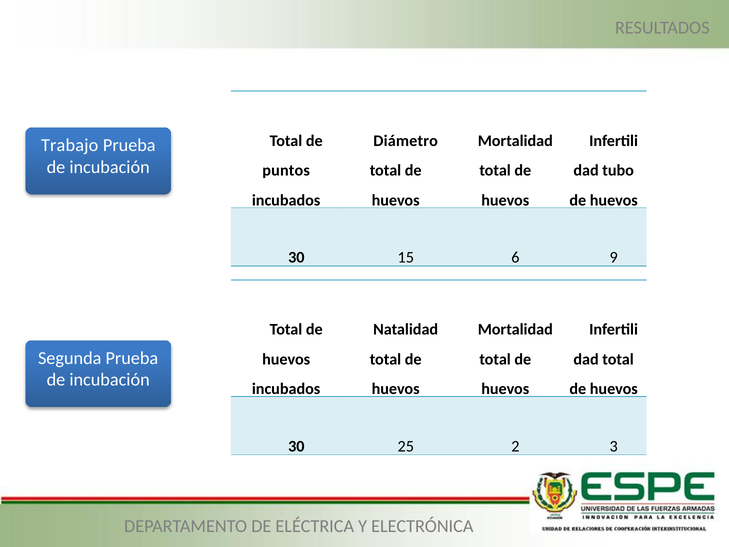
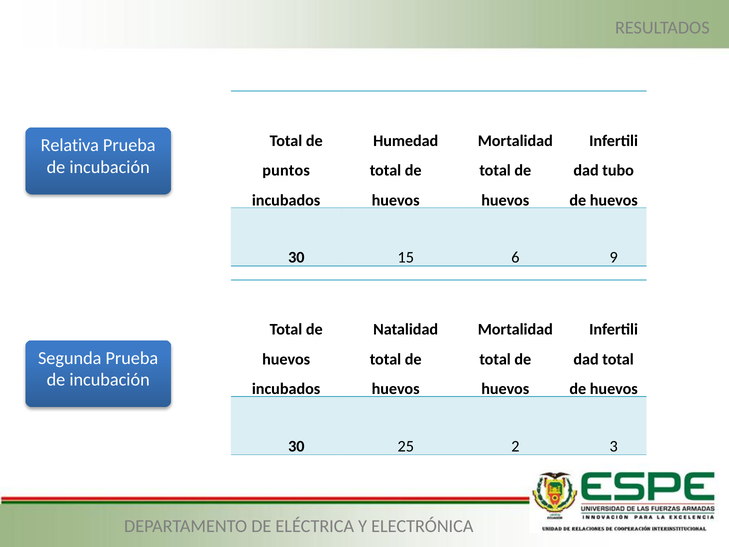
Diámetro: Diámetro -> Humedad
Trabajo: Trabajo -> Relativa
